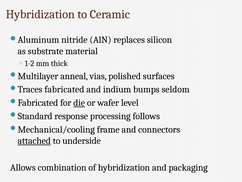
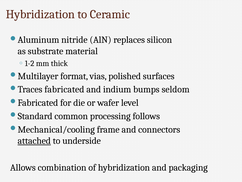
anneal: anneal -> format
die underline: present -> none
response: response -> common
